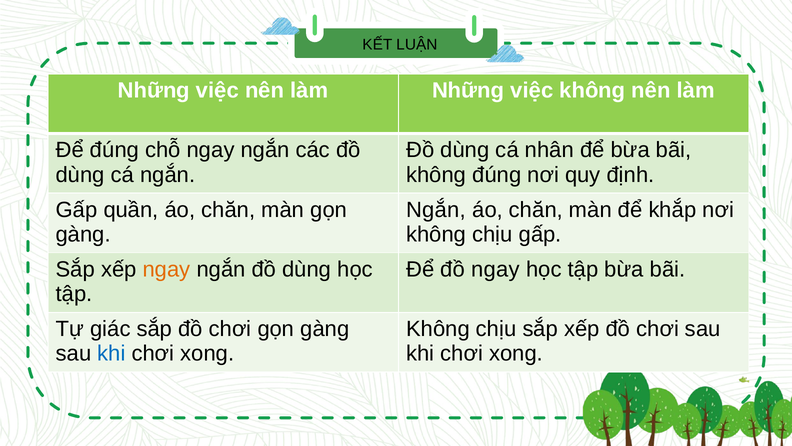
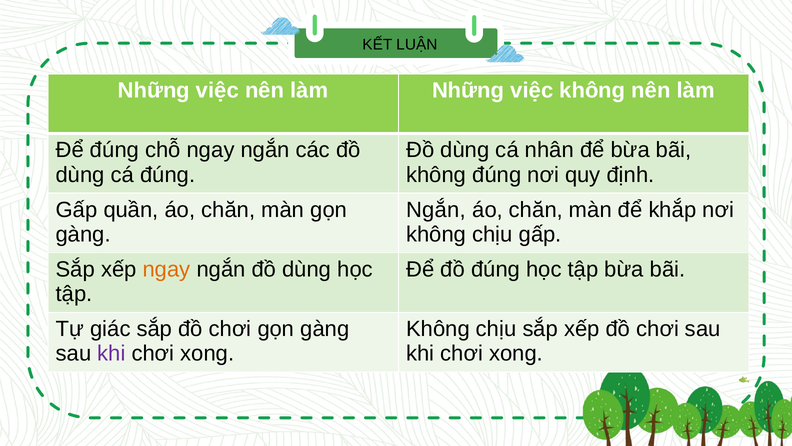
cá ngắn: ngắn -> đúng
đồ ngay: ngay -> đúng
khi at (111, 353) colour: blue -> purple
